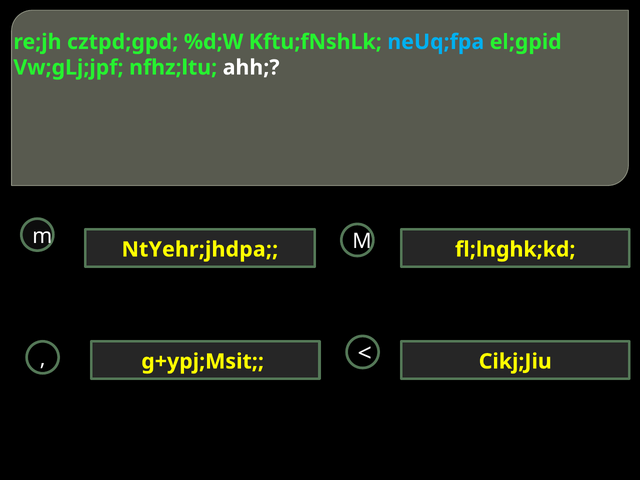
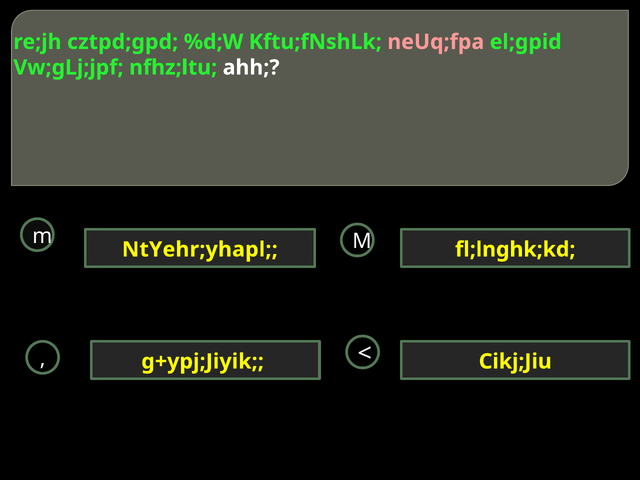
neUq;fpa colour: light blue -> pink
NtYehr;jhdpa: NtYehr;jhdpa -> NtYehr;yhapl
g+ypj;Msit: g+ypj;Msit -> g+ypj;Jiyik
